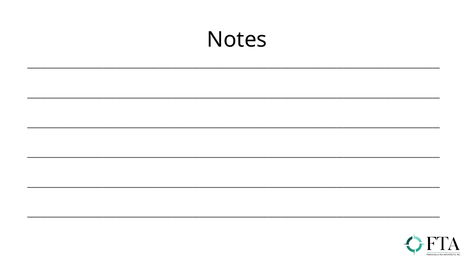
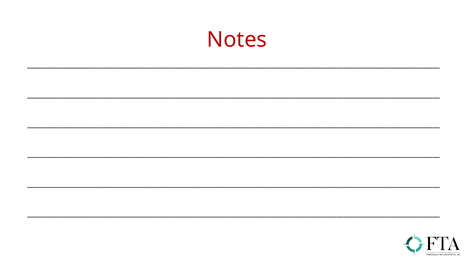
Notes colour: black -> red
